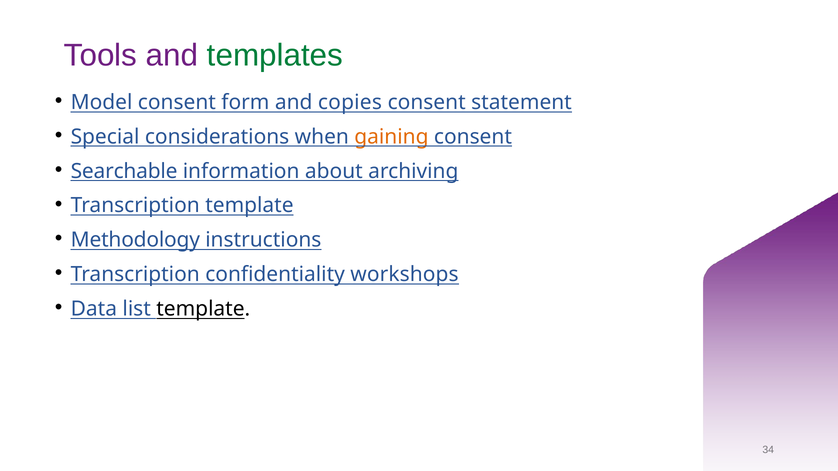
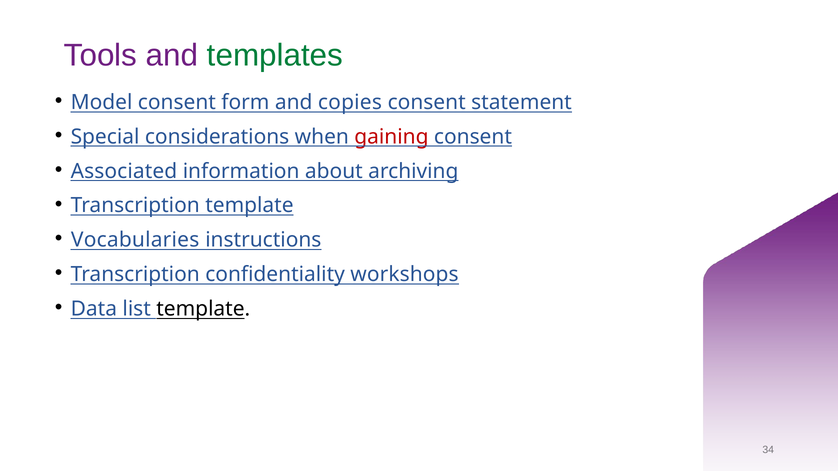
gaining colour: orange -> red
Searchable: Searchable -> Associated
Methodology: Methodology -> Vocabularies
